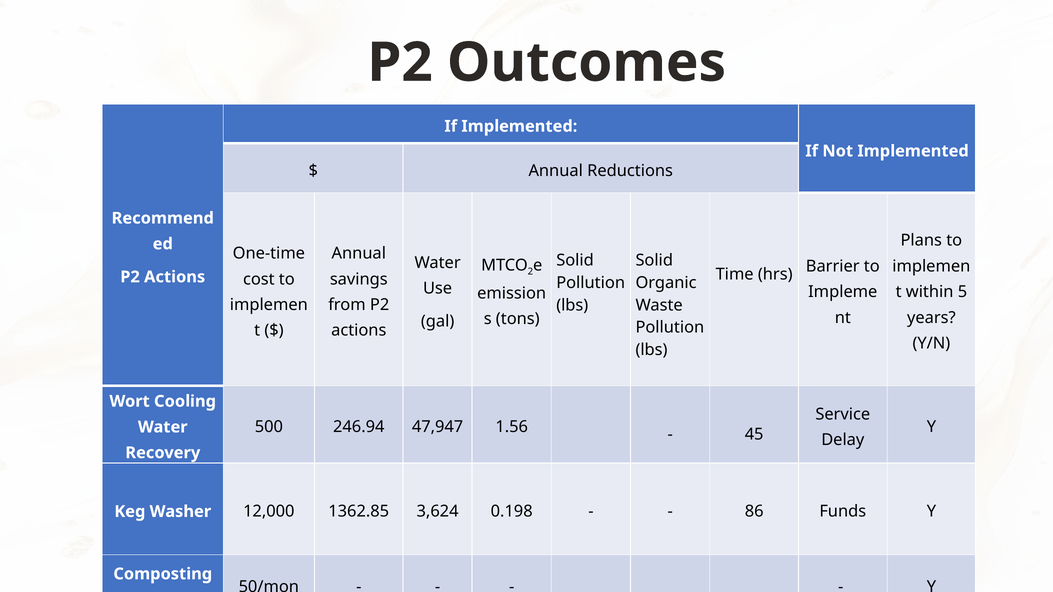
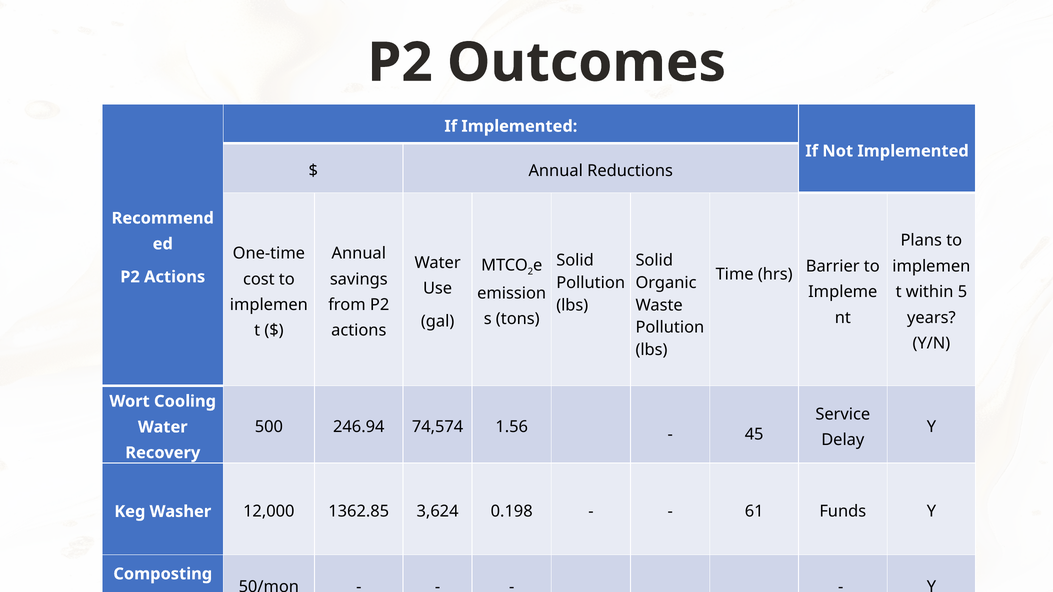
47,947: 47,947 -> 74,574
86: 86 -> 61
